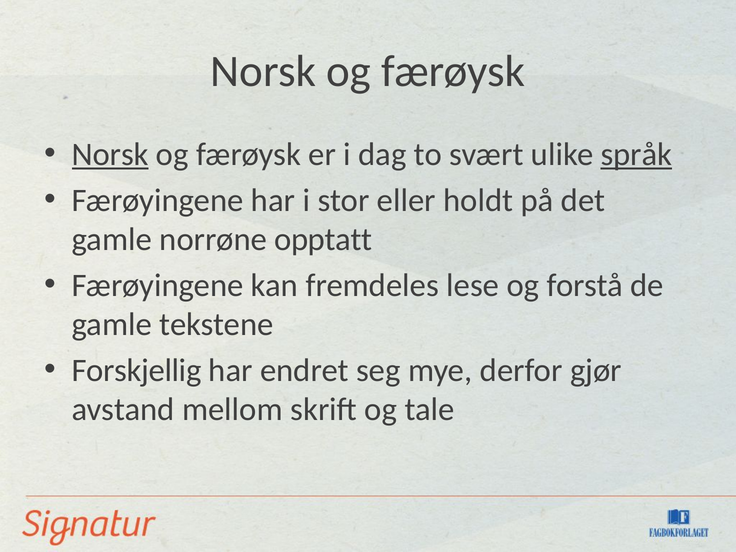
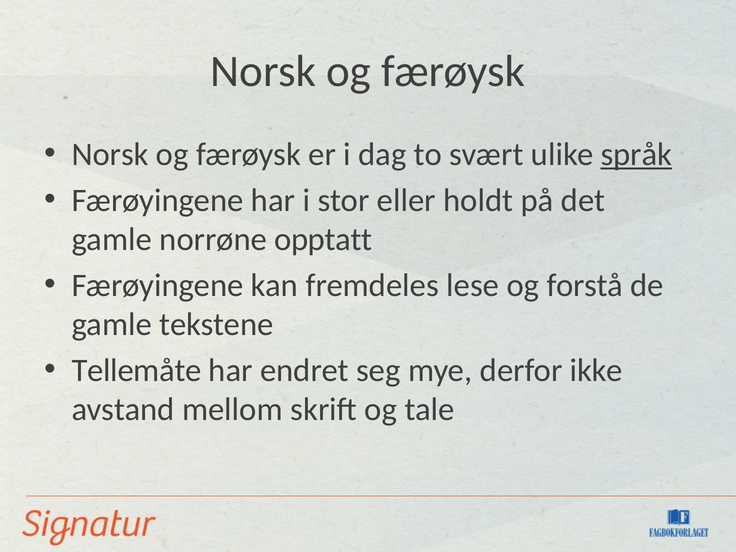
Norsk at (110, 154) underline: present -> none
Forskjellig: Forskjellig -> Tellemåte
gjør: gjør -> ikke
